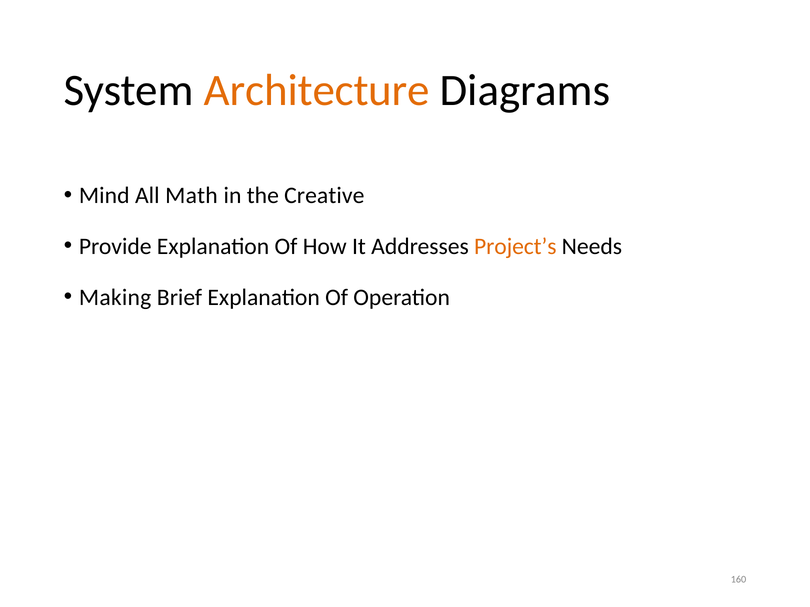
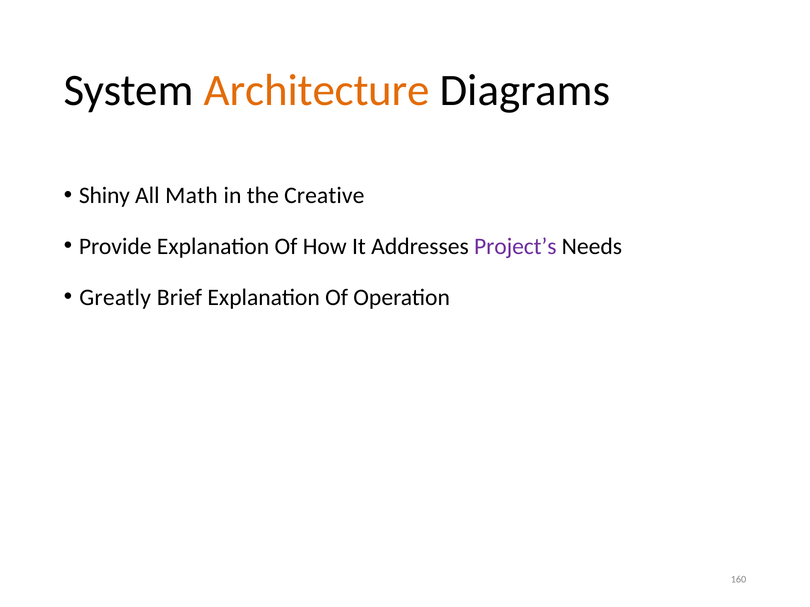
Mind: Mind -> Shiny
Project’s colour: orange -> purple
Making: Making -> Greatly
